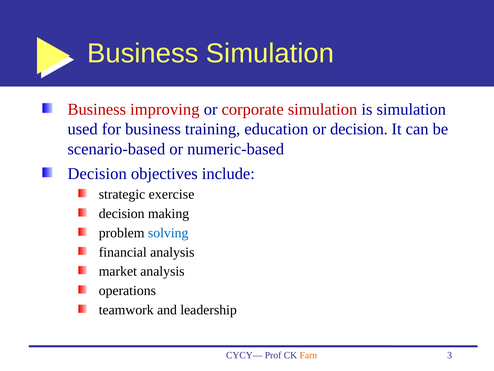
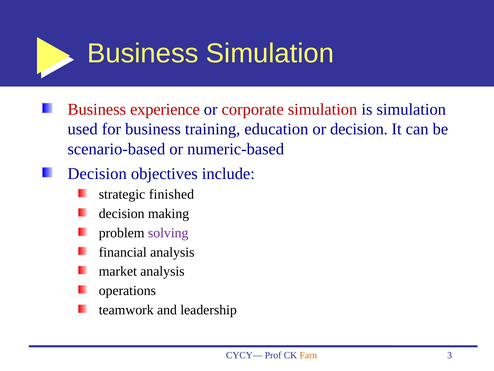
improving: improving -> experience
exercise: exercise -> finished
solving colour: blue -> purple
